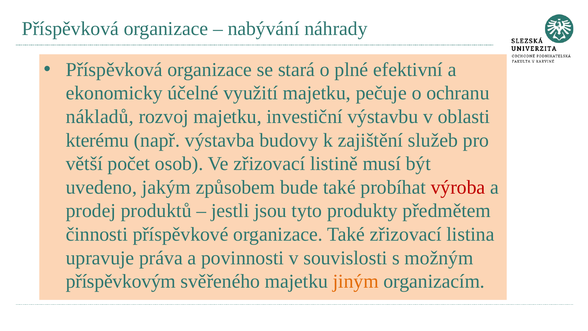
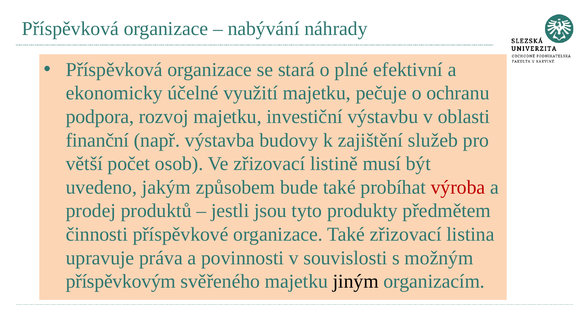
nákladů: nákladů -> podpora
kterému: kterému -> finanční
jiným colour: orange -> black
